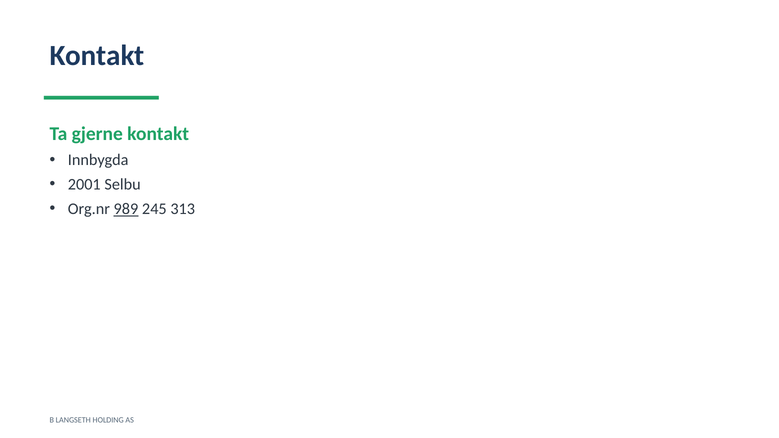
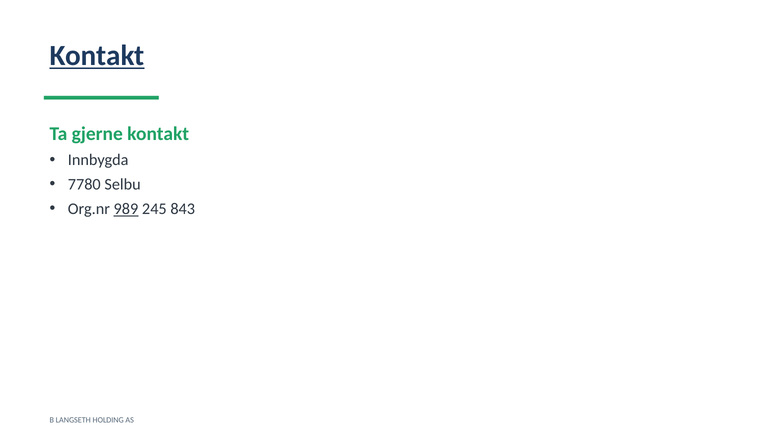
Kontakt at (97, 56) underline: none -> present
2001: 2001 -> 7780
313: 313 -> 843
